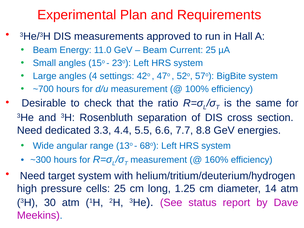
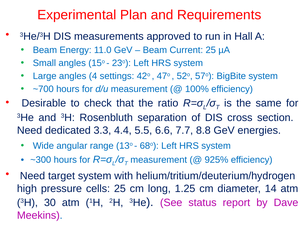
160%: 160% -> 925%
